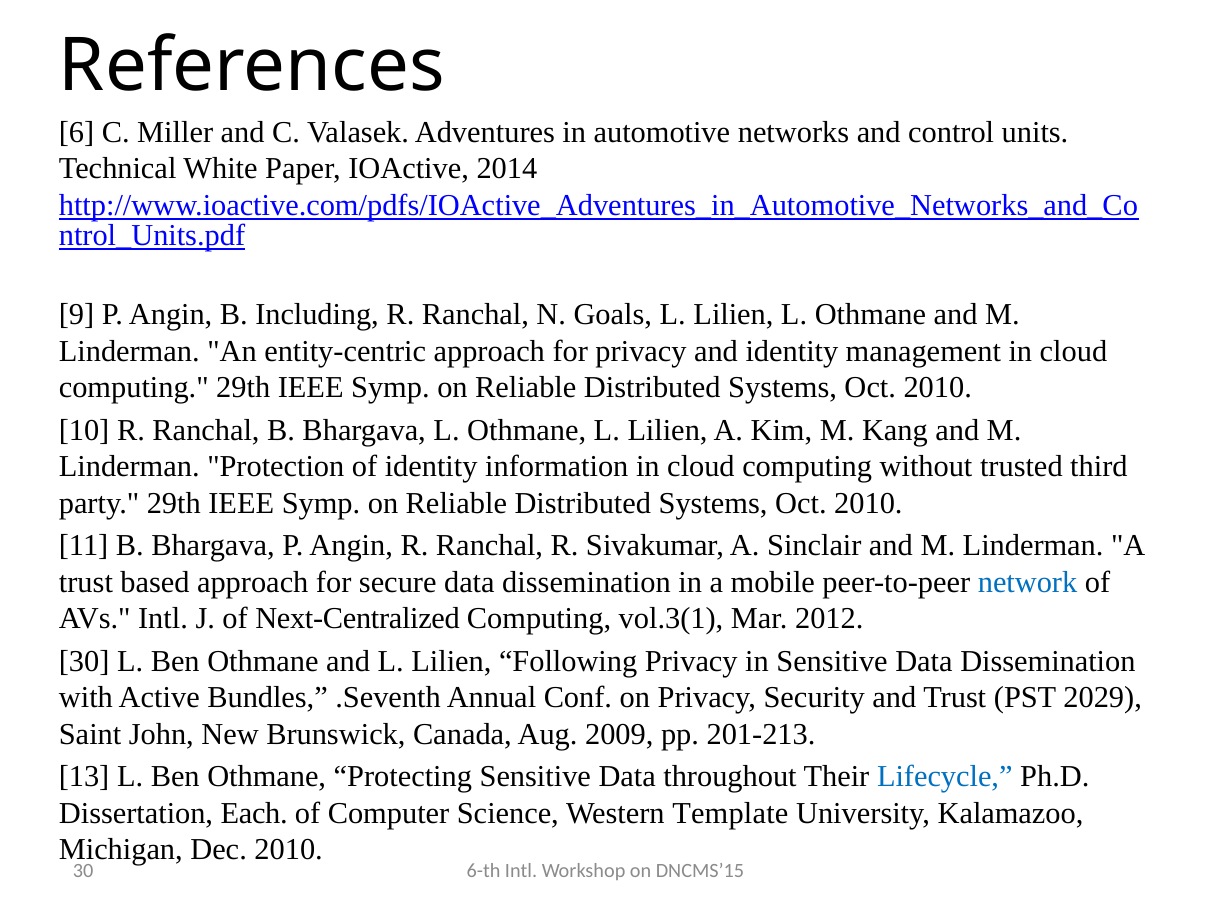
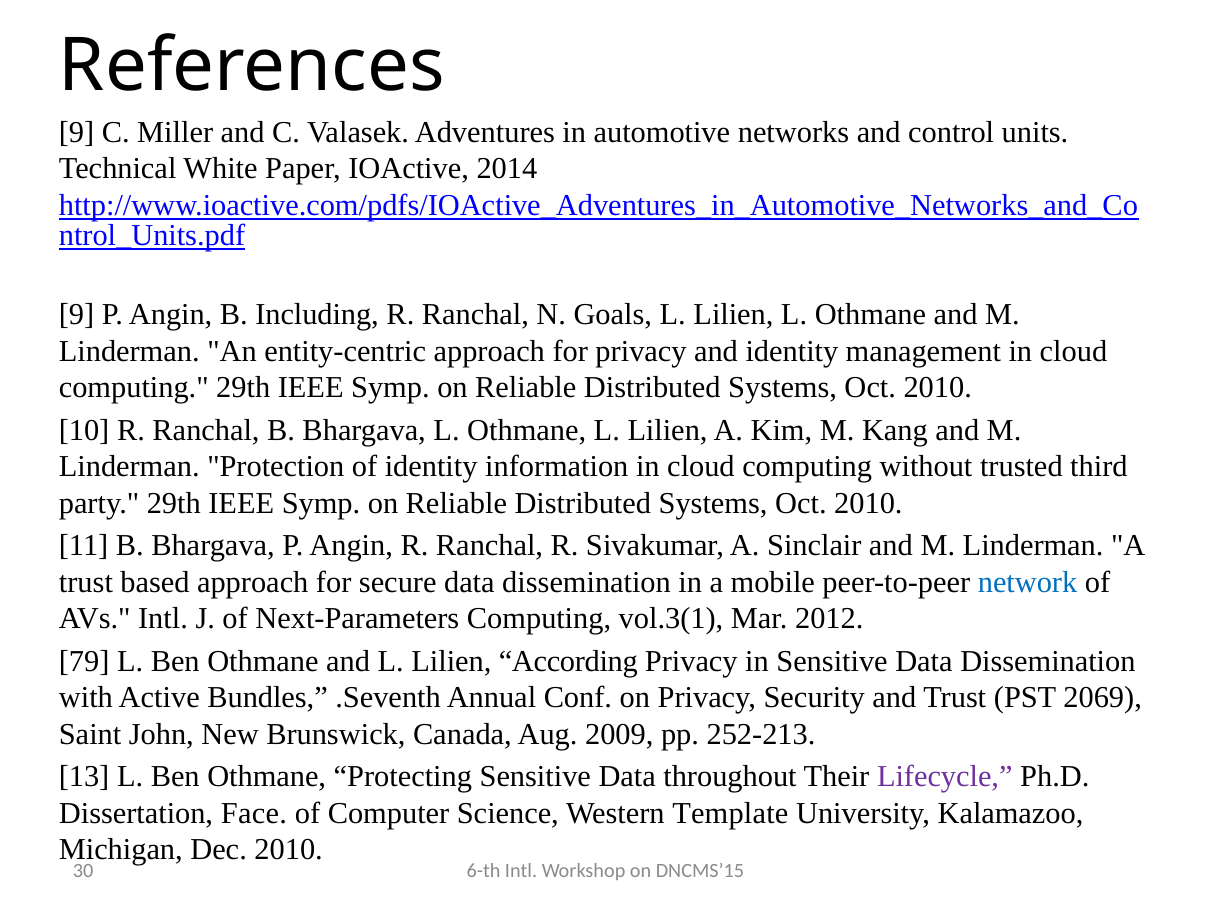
6 at (77, 132): 6 -> 9
Next-Centralized: Next-Centralized -> Next-Parameters
30 at (84, 661): 30 -> 79
Following: Following -> According
2029: 2029 -> 2069
201-213: 201-213 -> 252-213
Lifecycle colour: blue -> purple
Each: Each -> Face
